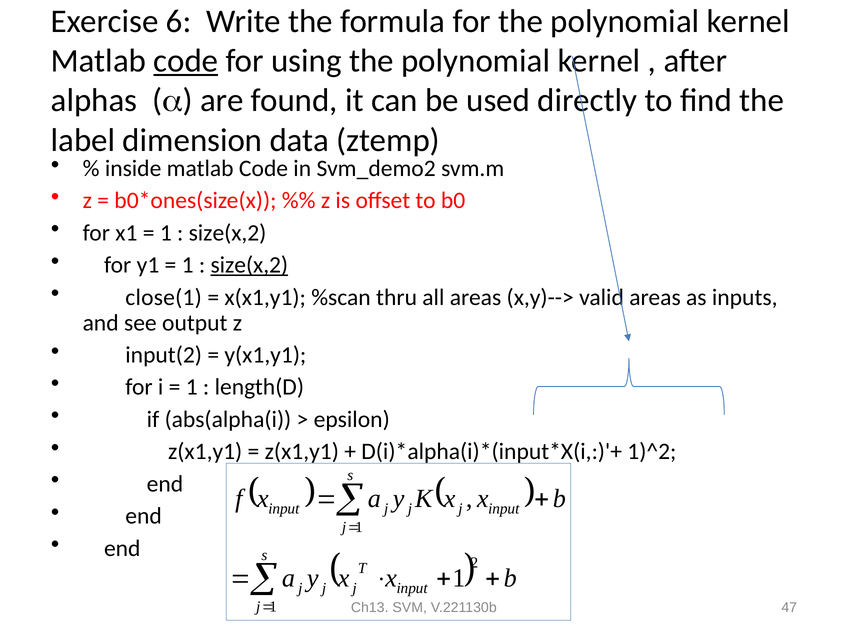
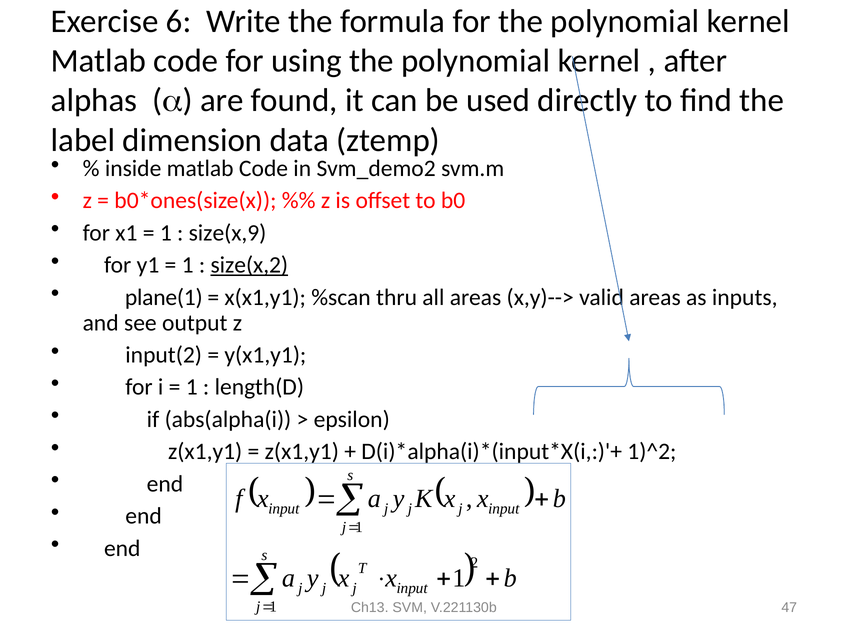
code at (186, 61) underline: present -> none
size(x,2 at (228, 233): size(x,2 -> size(x,9
close(1: close(1 -> plane(1
